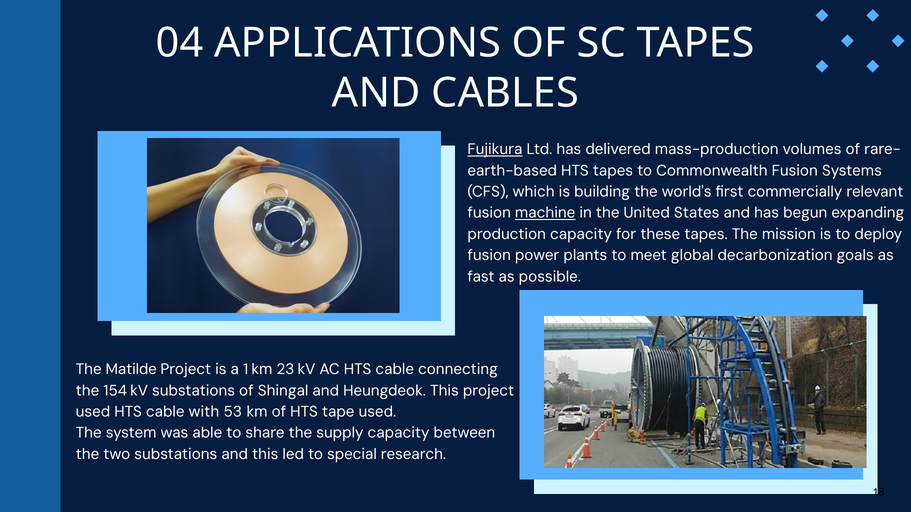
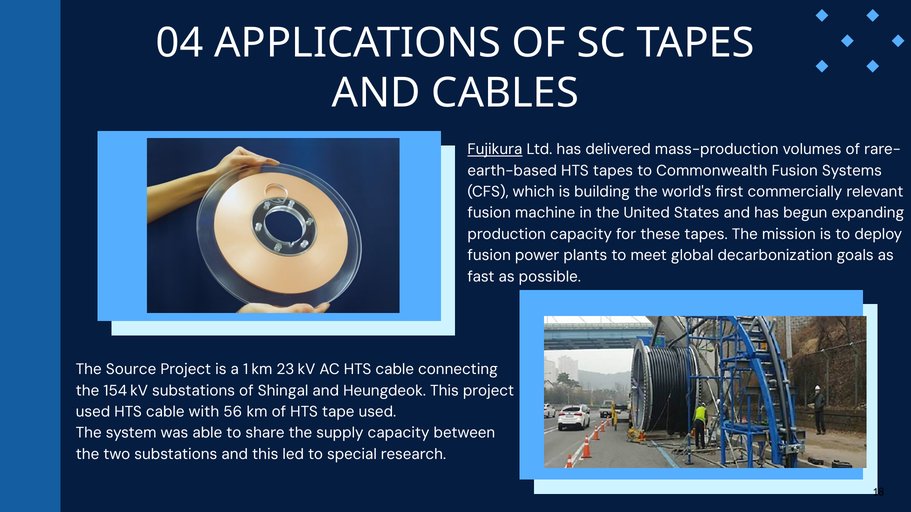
machine underline: present -> none
Matilde: Matilde -> Source
53: 53 -> 56
